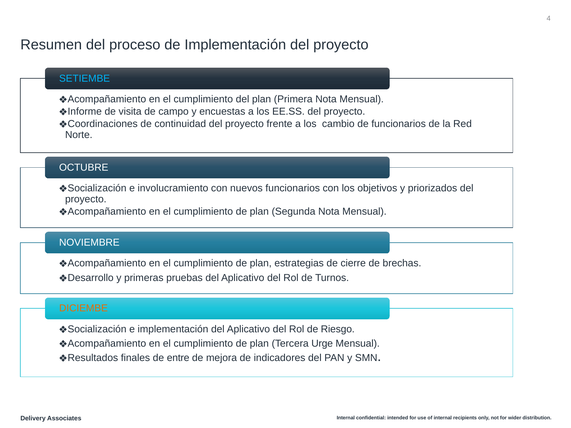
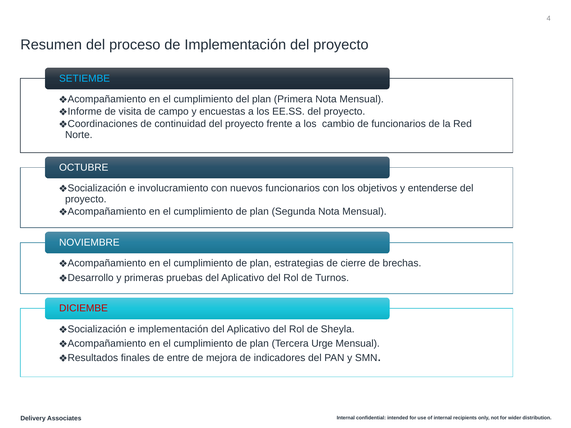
priorizados: priorizados -> entenderse
DICIEMBE colour: orange -> red
Riesgo: Riesgo -> Sheyla
